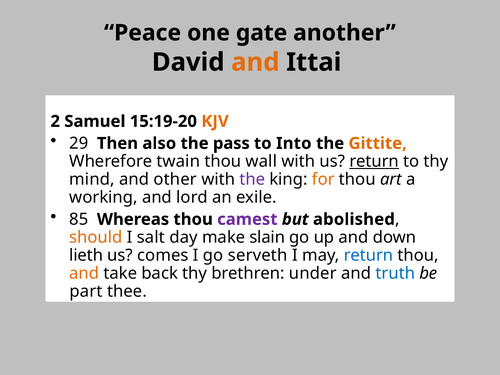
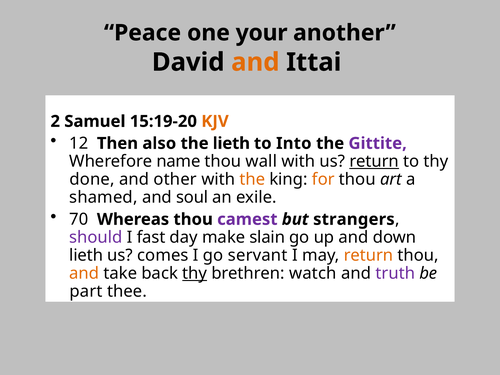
gate: gate -> your
29: 29 -> 12
the pass: pass -> lieth
Gittite colour: orange -> purple
twain: twain -> name
mind: mind -> done
the at (252, 179) colour: purple -> orange
working: working -> shamed
lord: lord -> soul
85: 85 -> 70
abolished: abolished -> strangers
should colour: orange -> purple
salt: salt -> fast
serveth: serveth -> servant
return at (369, 255) colour: blue -> orange
thy at (195, 273) underline: none -> present
under: under -> watch
truth colour: blue -> purple
